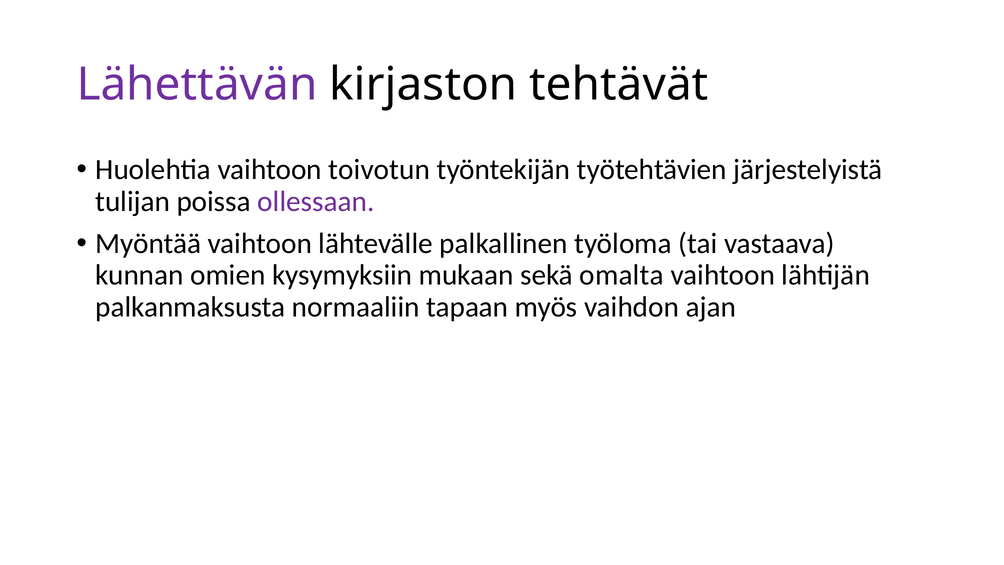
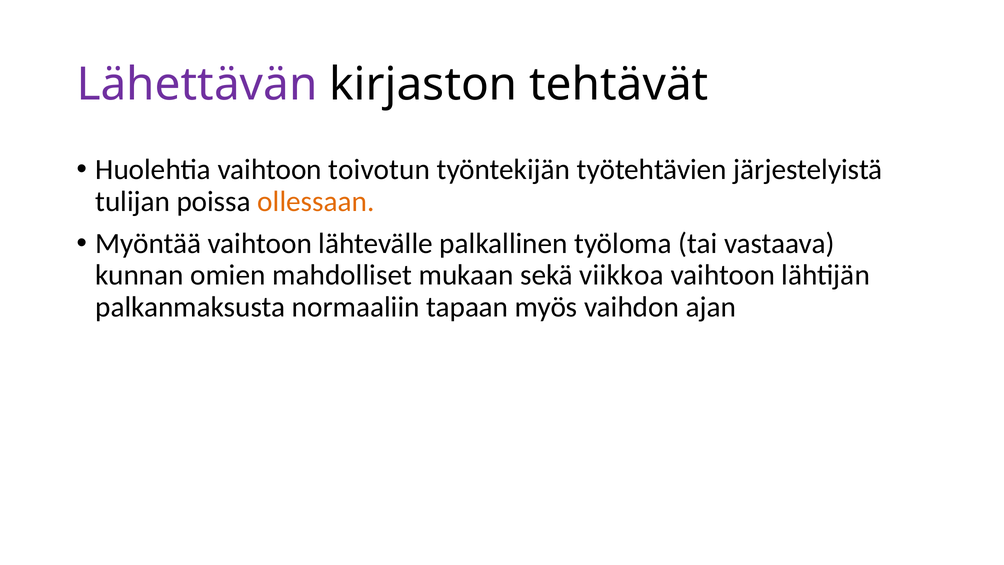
ollessaan colour: purple -> orange
kysymyksiin: kysymyksiin -> mahdolliset
omalta: omalta -> viikkoa
